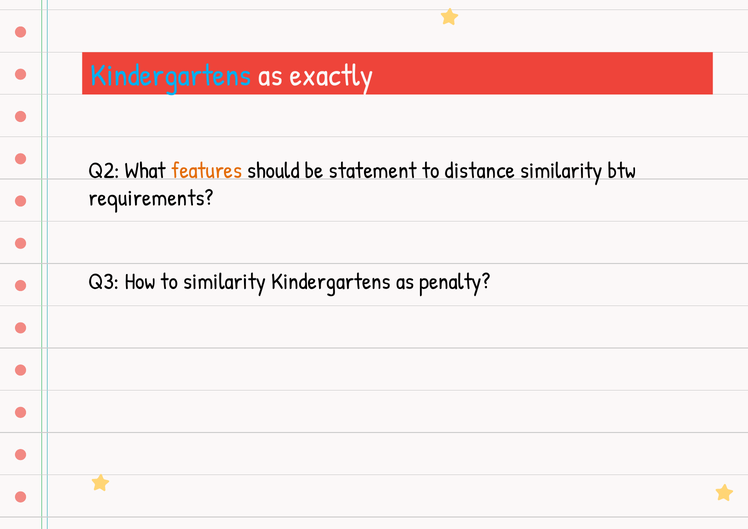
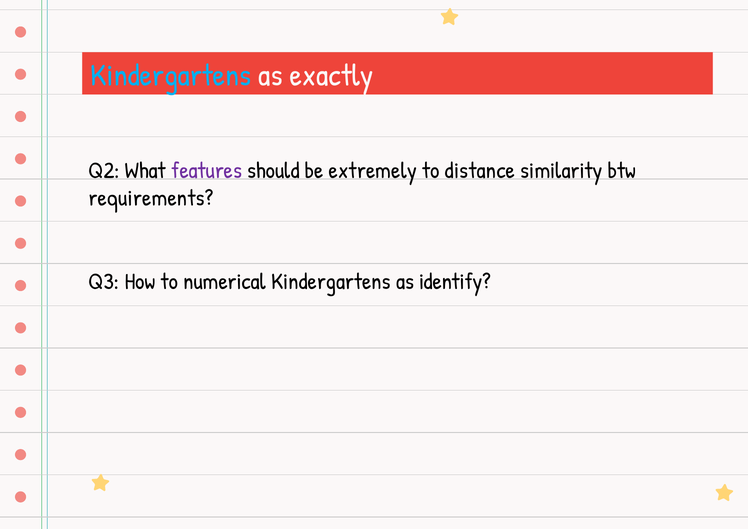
features colour: orange -> purple
statement: statement -> extremely
to similarity: similarity -> numerical
penalty: penalty -> identify
